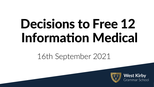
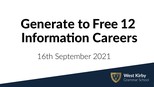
Decisions: Decisions -> Generate
Medical: Medical -> Careers
